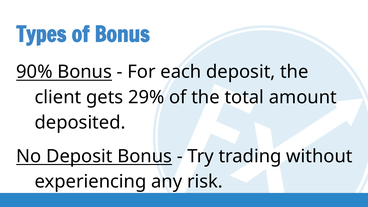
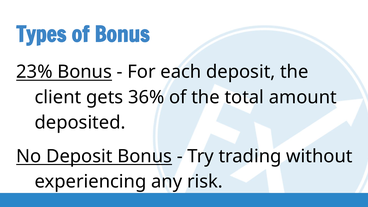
90%: 90% -> 23%
29%: 29% -> 36%
